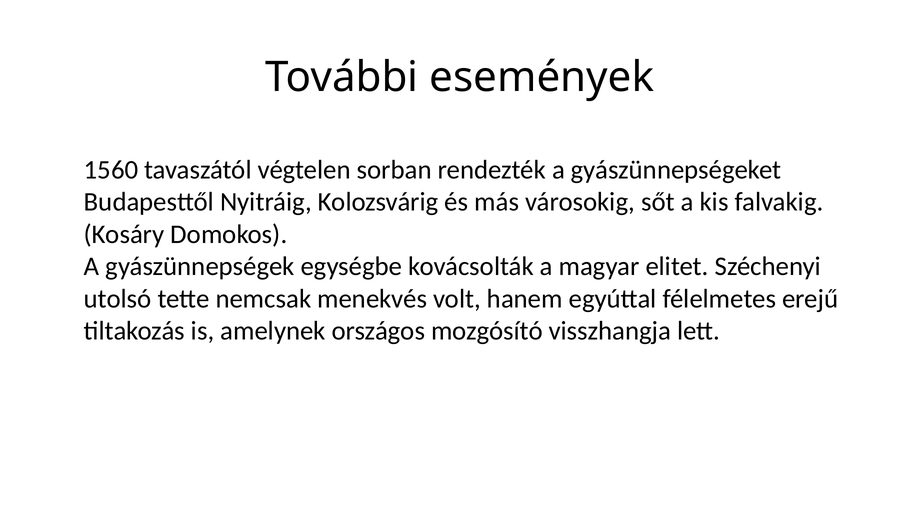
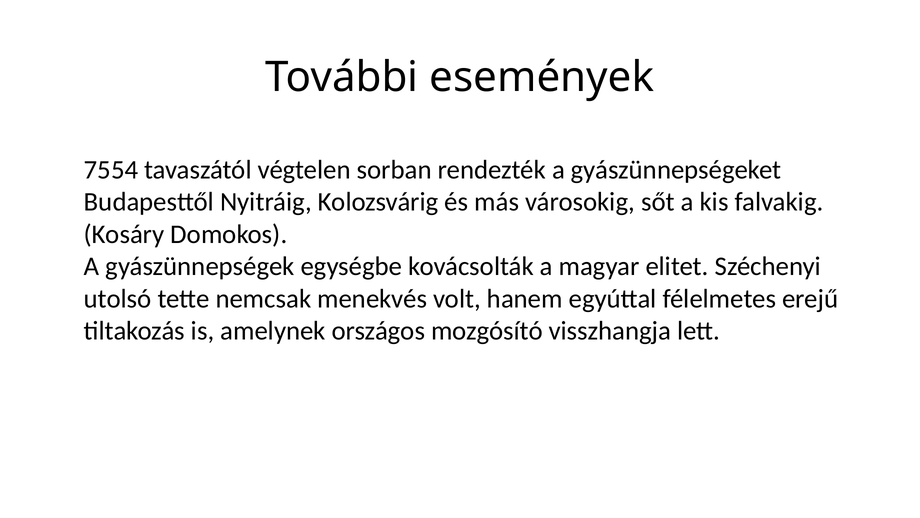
1560: 1560 -> 7554
